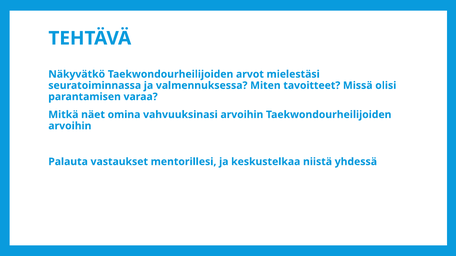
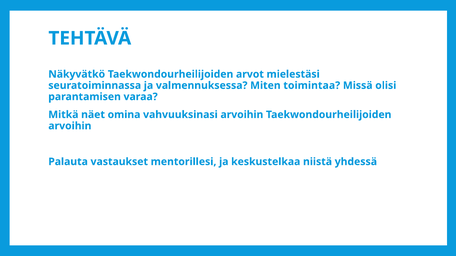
tavoitteet: tavoitteet -> toimintaa
